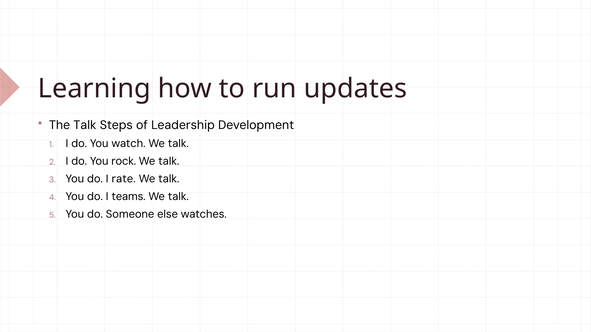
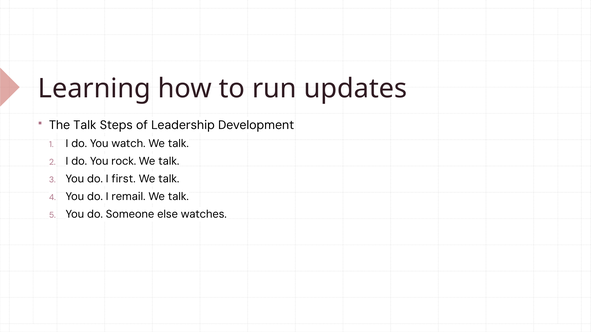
rate: rate -> first
teams: teams -> remail
